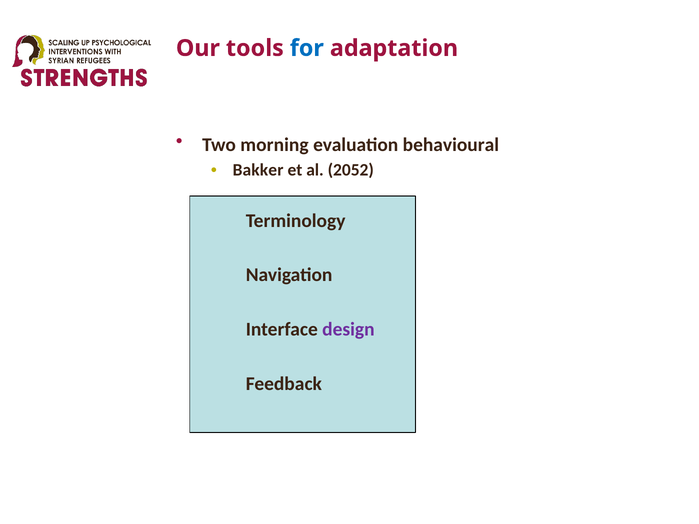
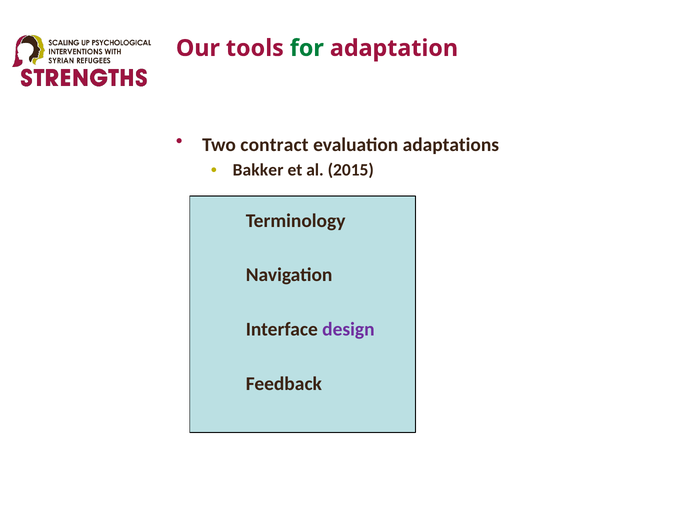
for colour: blue -> green
morning: morning -> contract
behavioural: behavioural -> adaptations
2052: 2052 -> 2015
